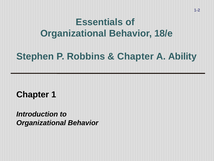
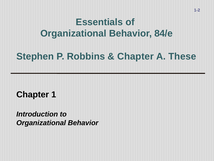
18/e: 18/e -> 84/e
Ability: Ability -> These
